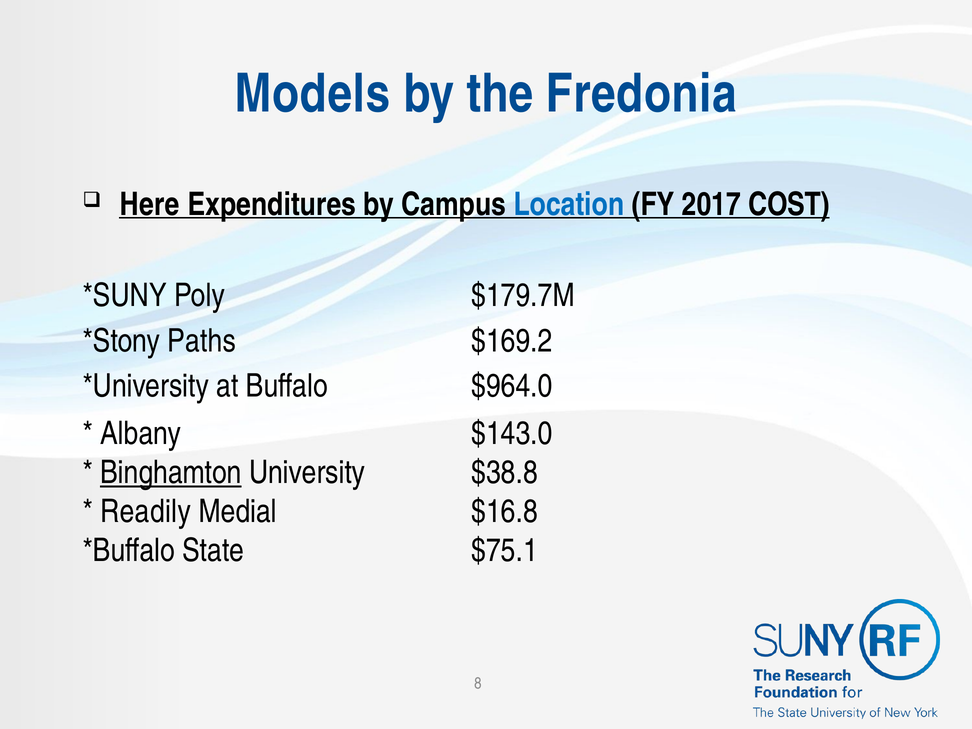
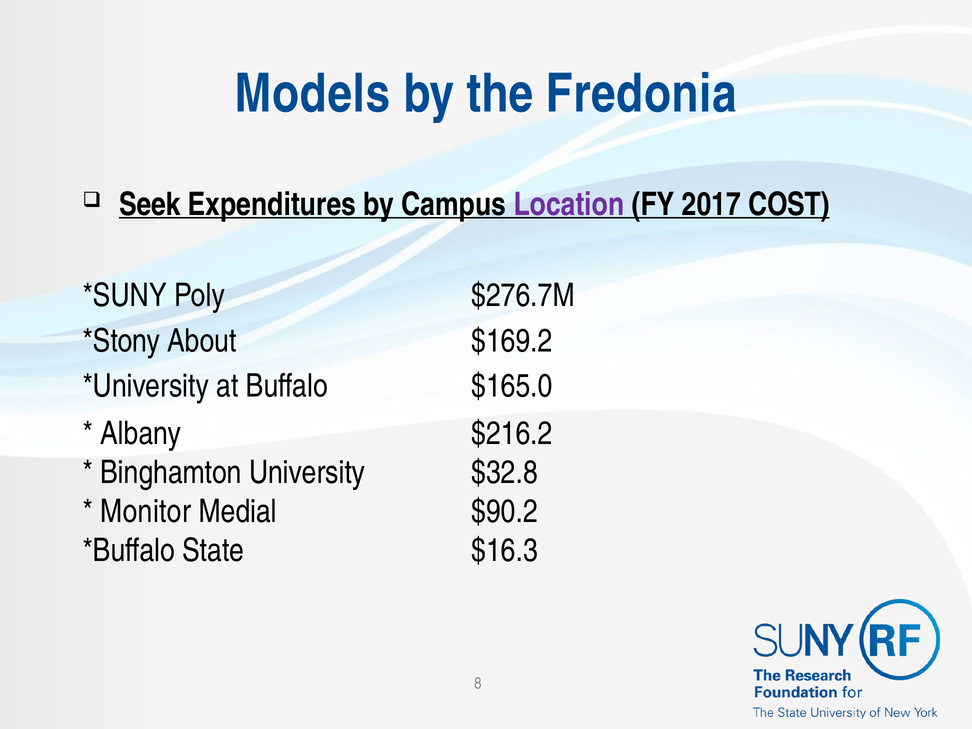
Here: Here -> Seek
Location colour: blue -> purple
$179.7M: $179.7M -> $276.7M
Paths: Paths -> About
$964.0: $964.0 -> $165.0
$143.0: $143.0 -> $216.2
Binghamton underline: present -> none
$38.8: $38.8 -> $32.8
Readily: Readily -> Monitor
$16.8: $16.8 -> $90.2
$75.1: $75.1 -> $16.3
